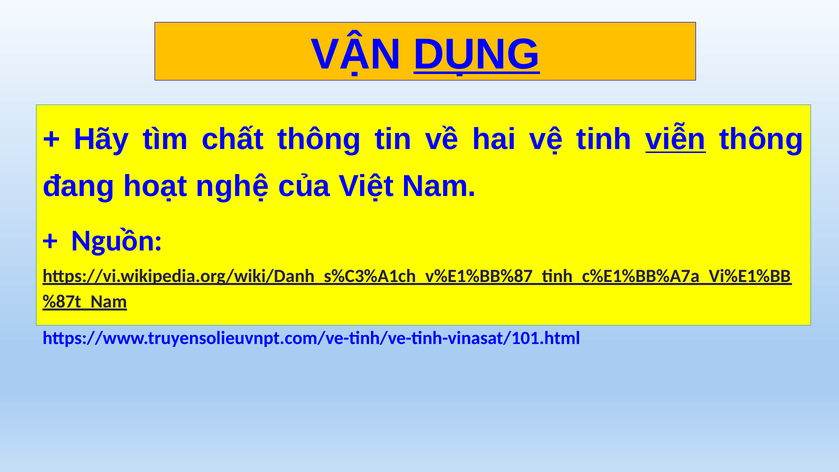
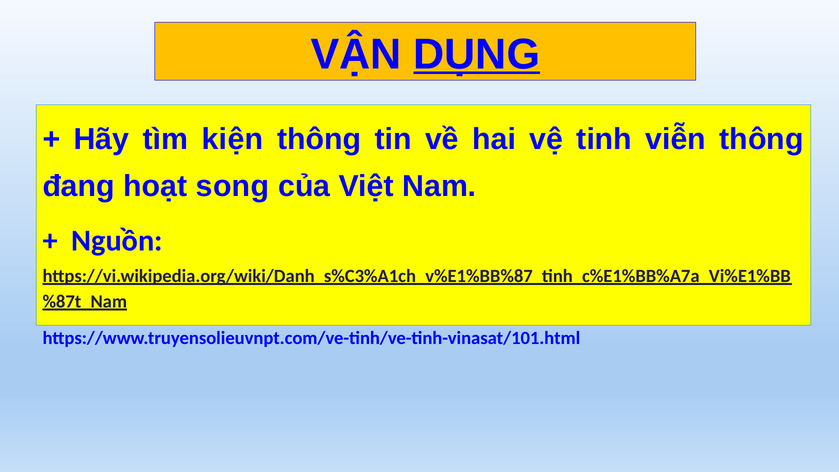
chất: chất -> kiện
viễn underline: present -> none
nghệ: nghệ -> song
